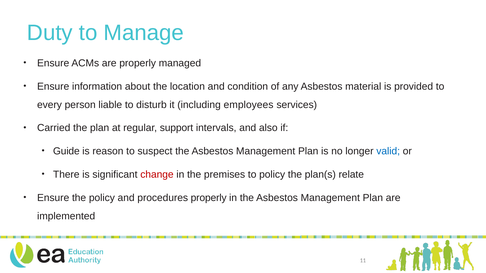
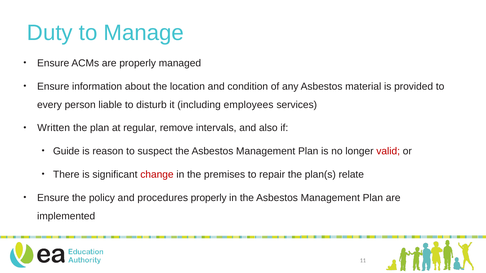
Carried: Carried -> Written
support: support -> remove
valid colour: blue -> red
to policy: policy -> repair
